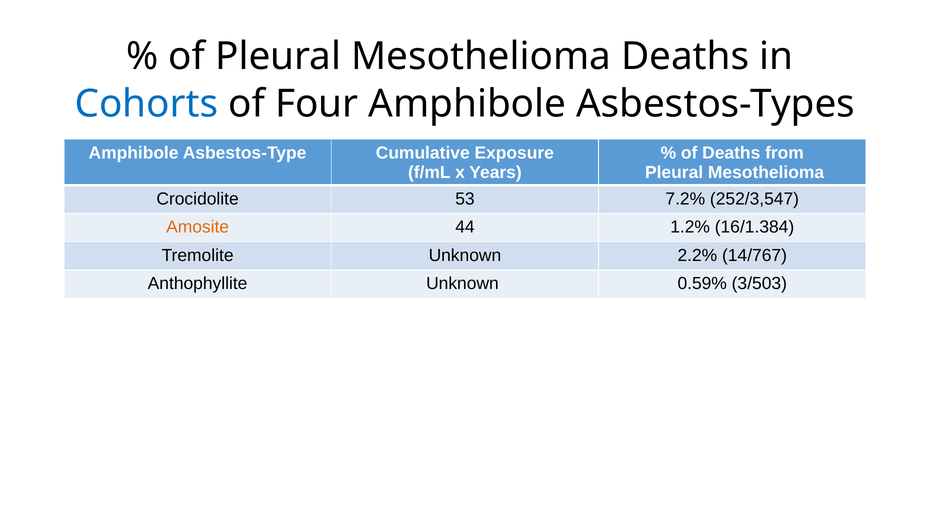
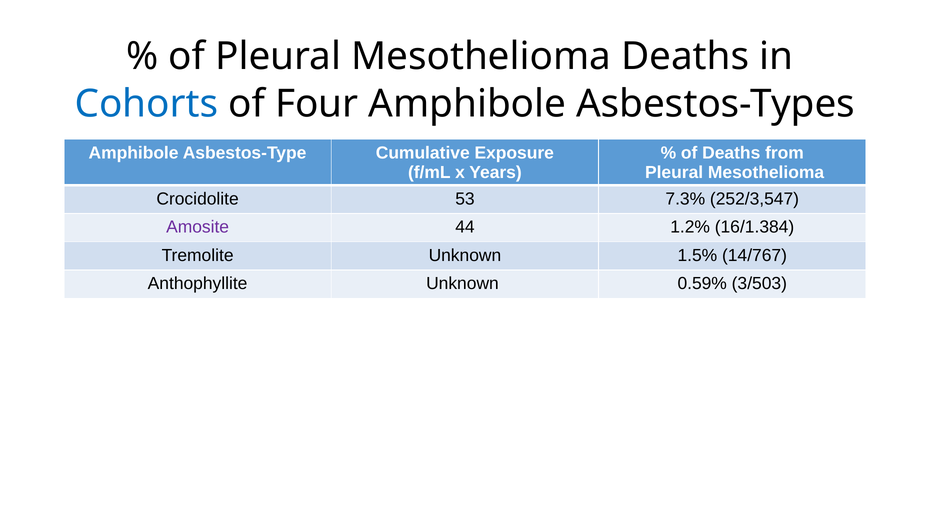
7.2%: 7.2% -> 7.3%
Amosite colour: orange -> purple
2.2%: 2.2% -> 1.5%
